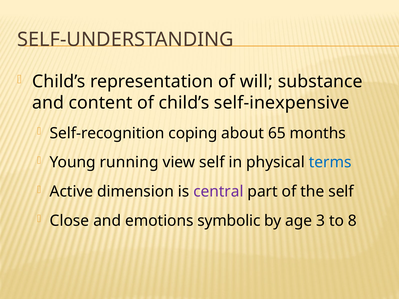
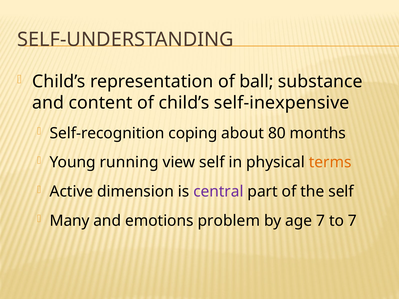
will: will -> ball
65: 65 -> 80
terms colour: blue -> orange
Close: Close -> Many
symbolic: symbolic -> problem
age 3: 3 -> 7
to 8: 8 -> 7
